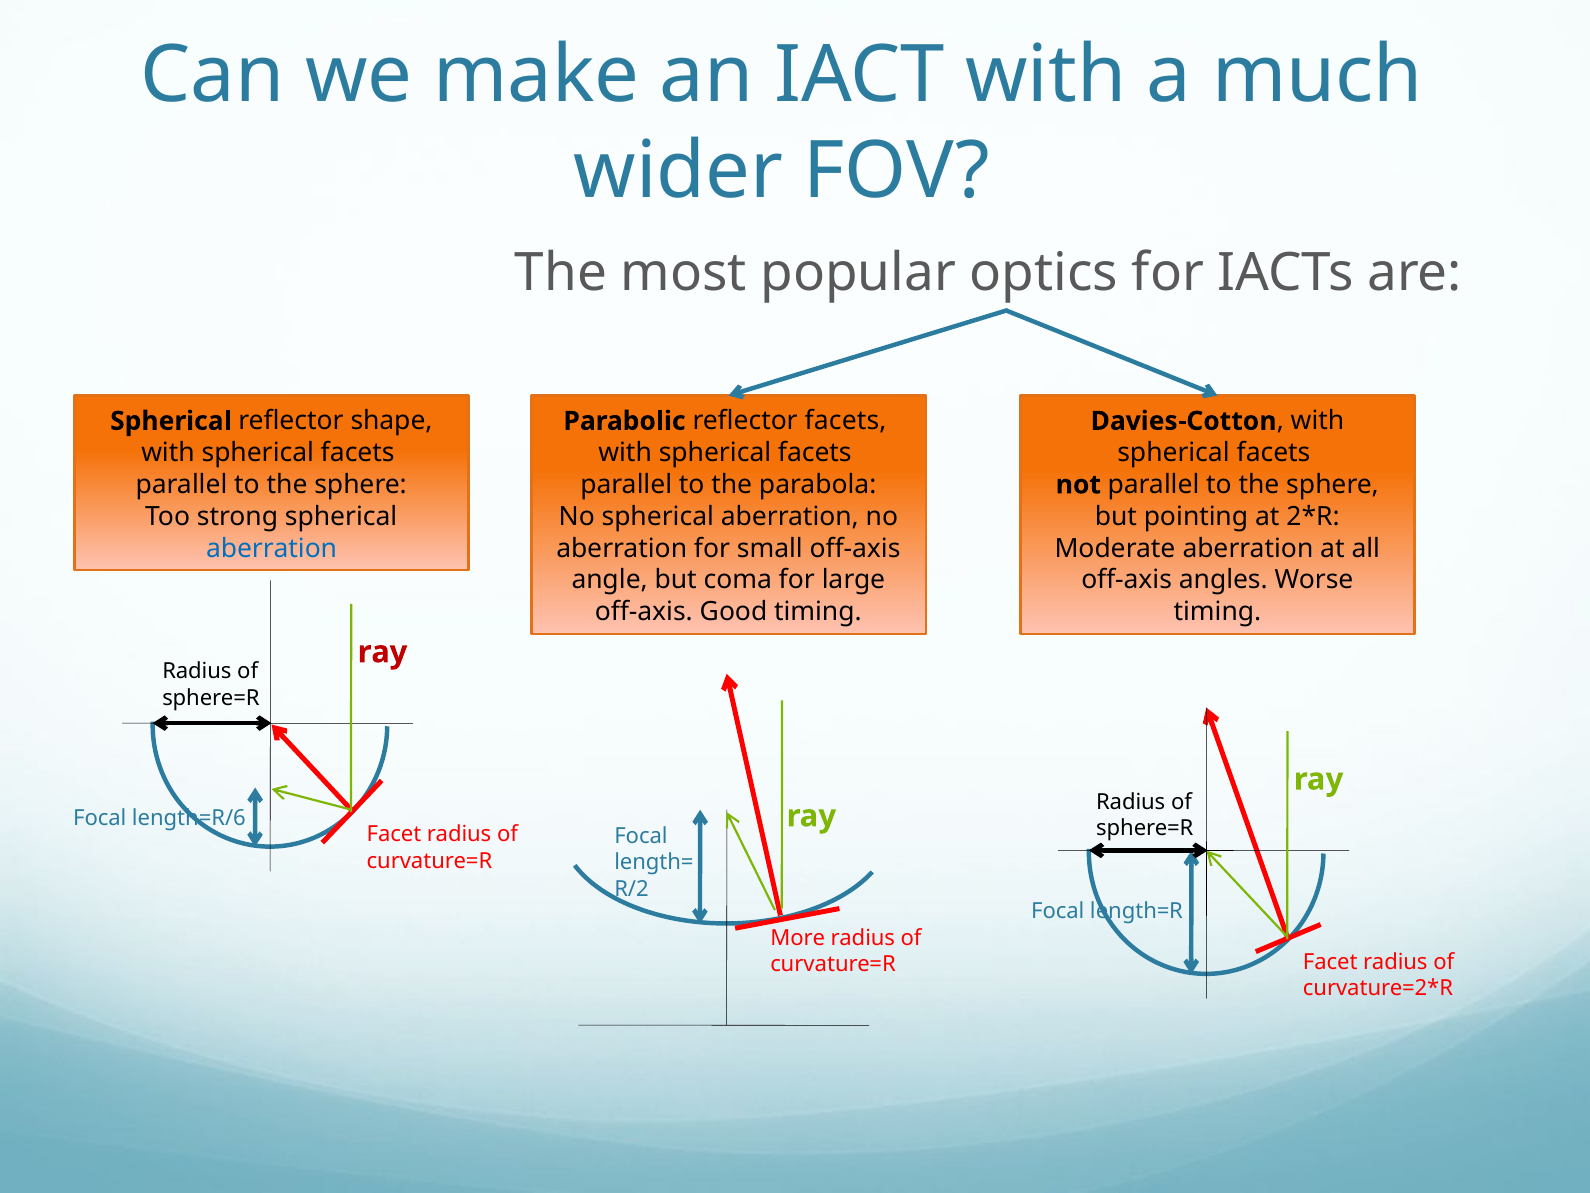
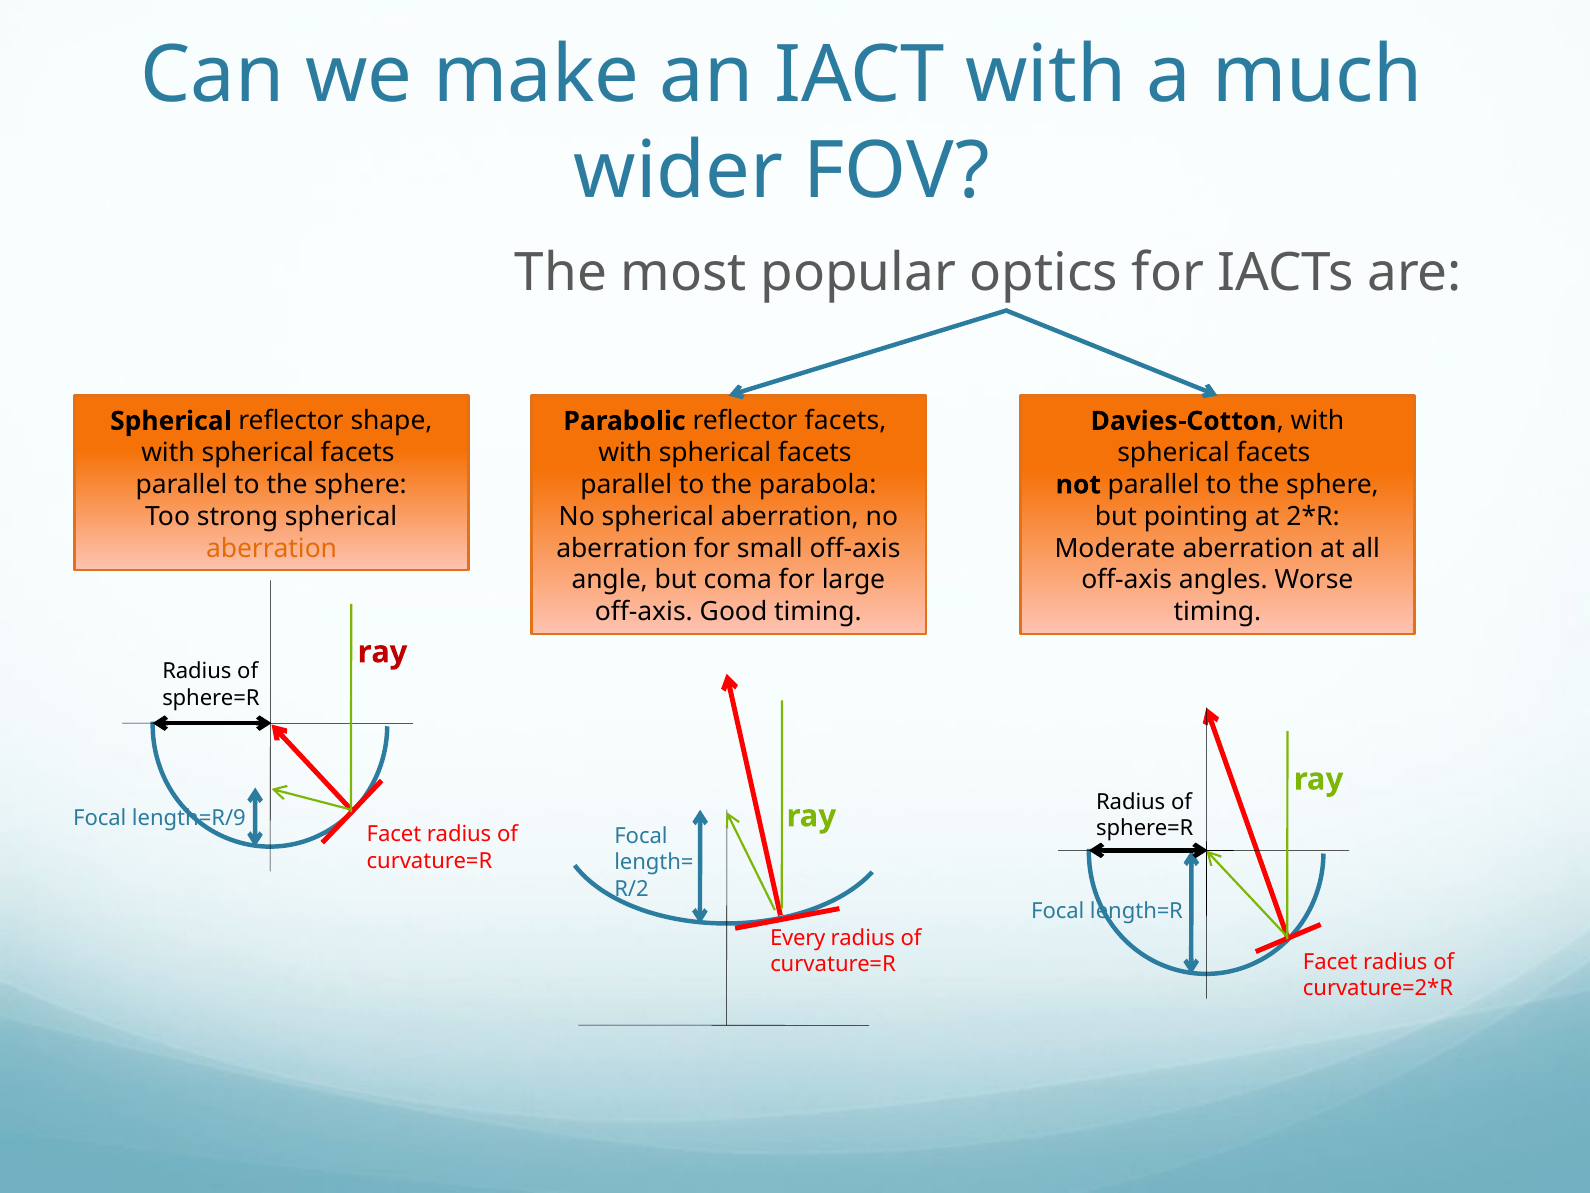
aberration at (272, 548) colour: blue -> orange
length=R/6: length=R/6 -> length=R/9
More: More -> Every
